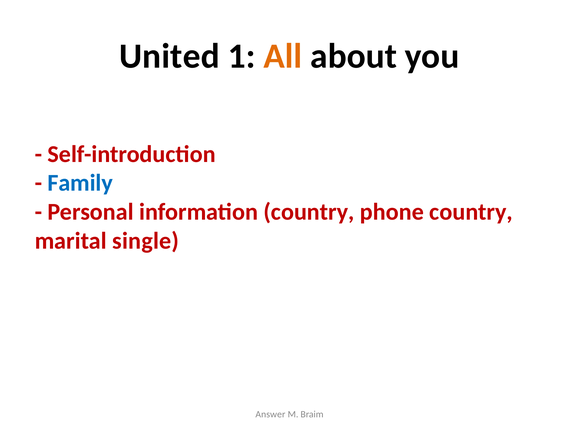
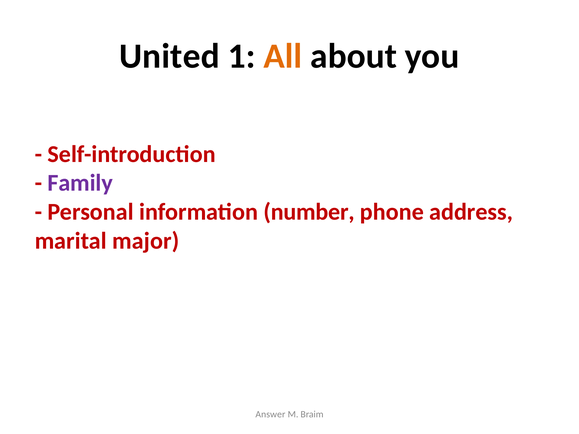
Family colour: blue -> purple
information country: country -> number
phone country: country -> address
single: single -> major
